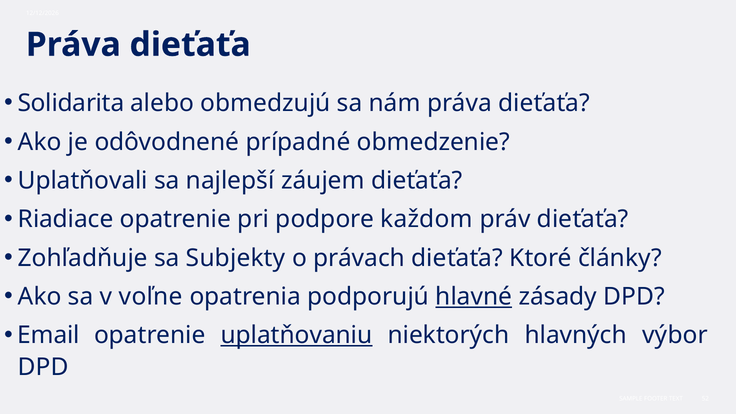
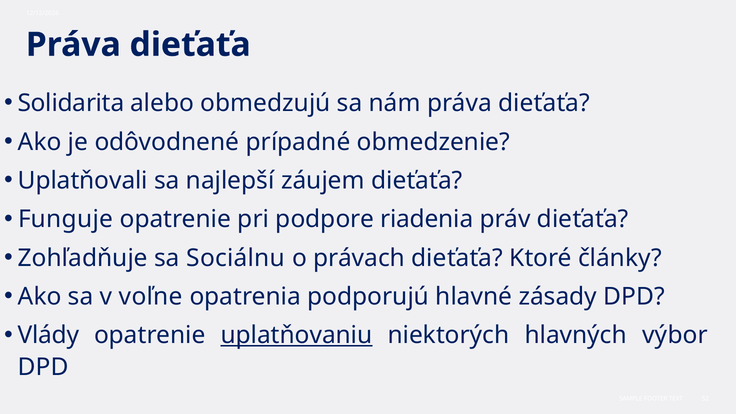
Riadiace: Riadiace -> Funguje
každom: každom -> riadenia
Subjekty: Subjekty -> Sociálnu
hlavné underline: present -> none
Email: Email -> Vlády
